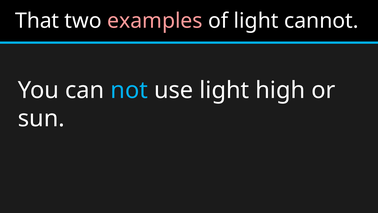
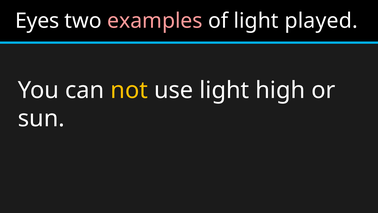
That: That -> Eyes
cannot: cannot -> played
not colour: light blue -> yellow
